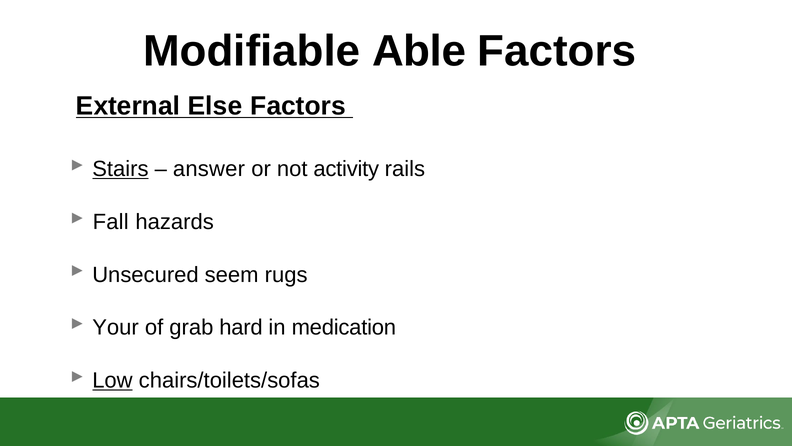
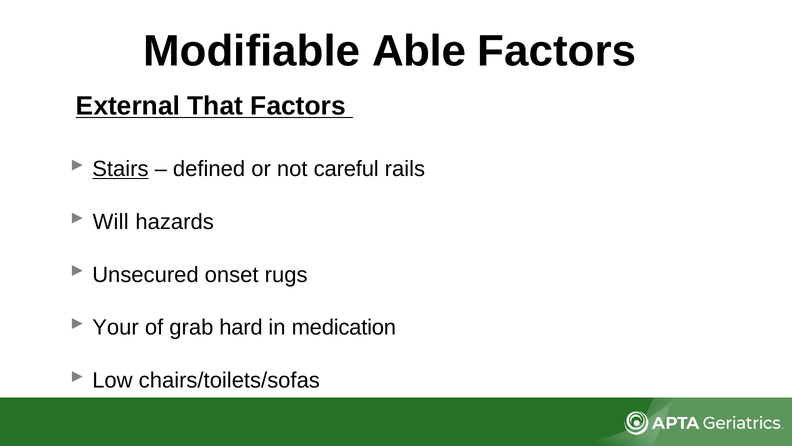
Else: Else -> That
answer: answer -> defined
activity: activity -> careful
Fall: Fall -> Will
seem: seem -> onset
Low underline: present -> none
